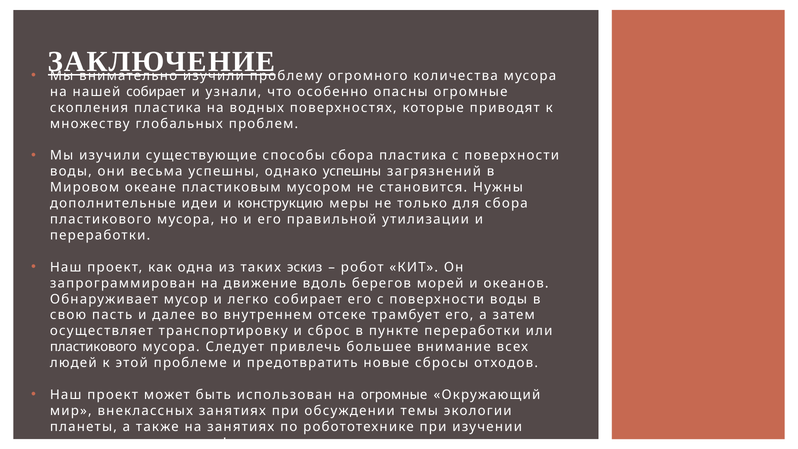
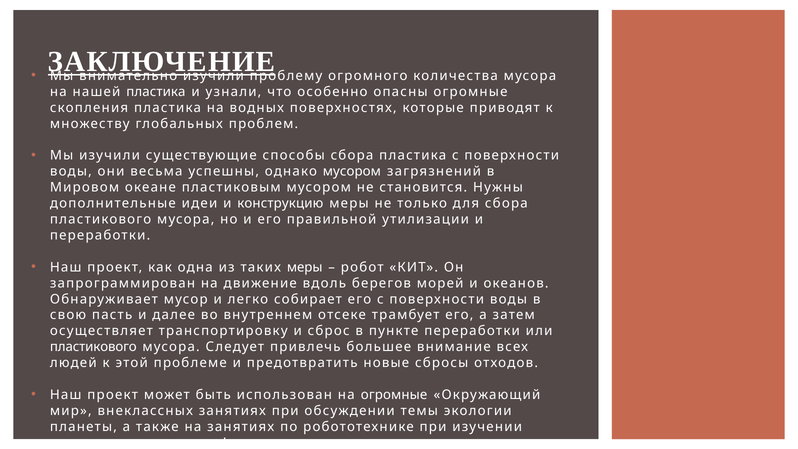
нашей собирает: собирает -> пластика
однако успешны: успешны -> мусором
таких эскиз: эскиз -> меры
